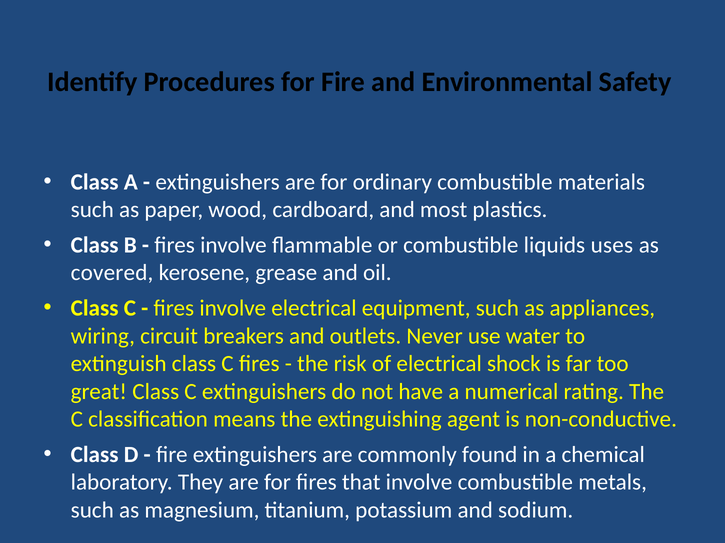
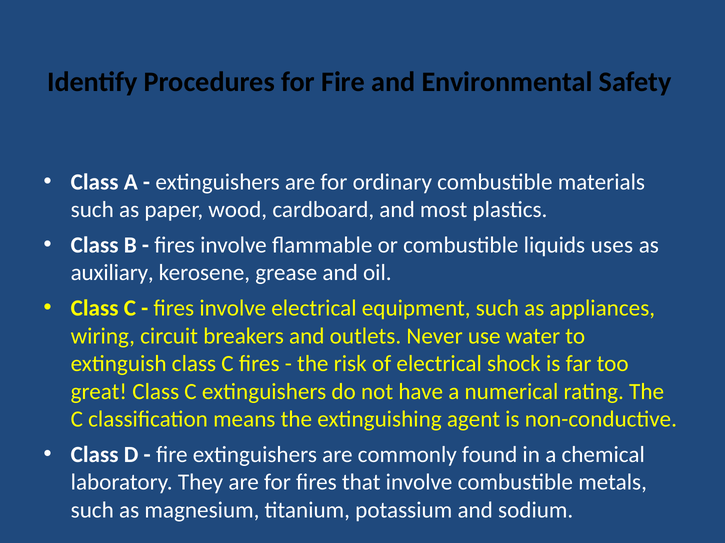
covered: covered -> auxiliary
